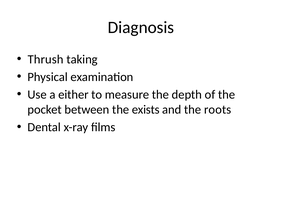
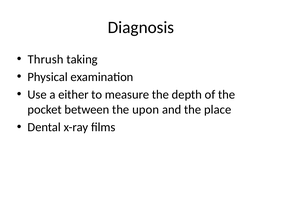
exists: exists -> upon
roots: roots -> place
